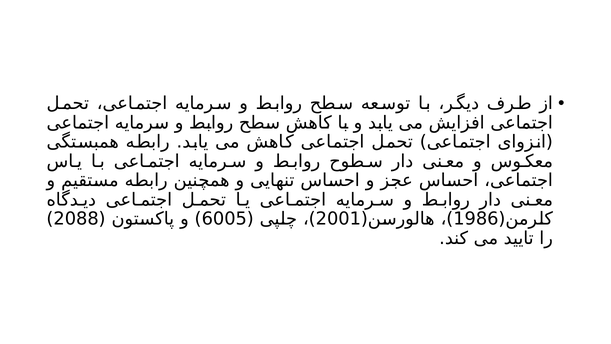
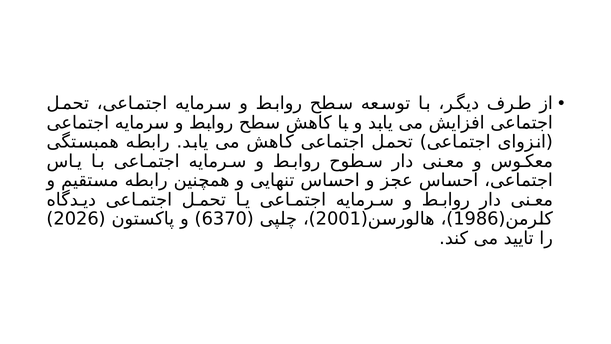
2088: 2088 -> 2026
6005: 6005 -> 6370
